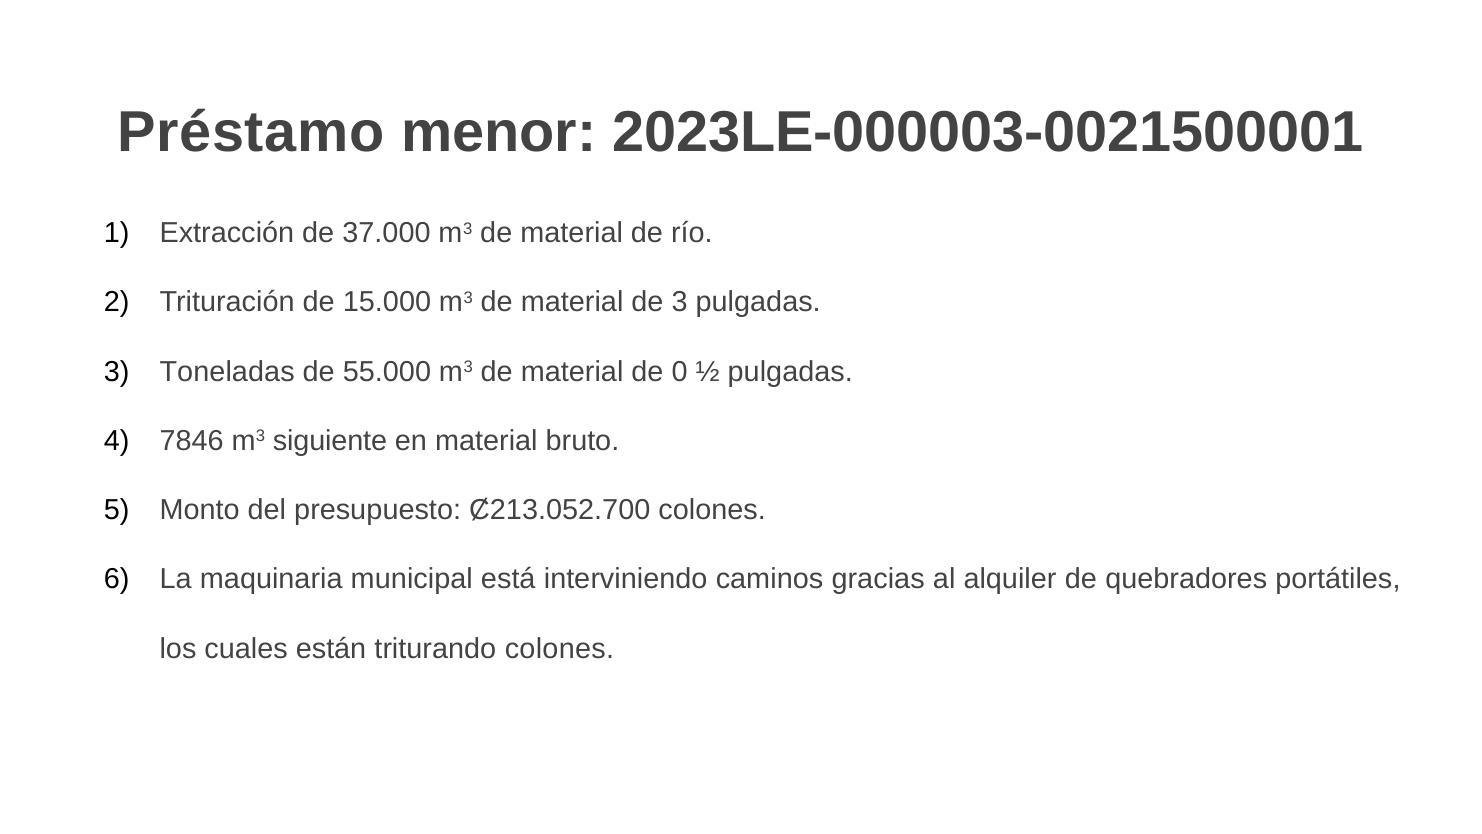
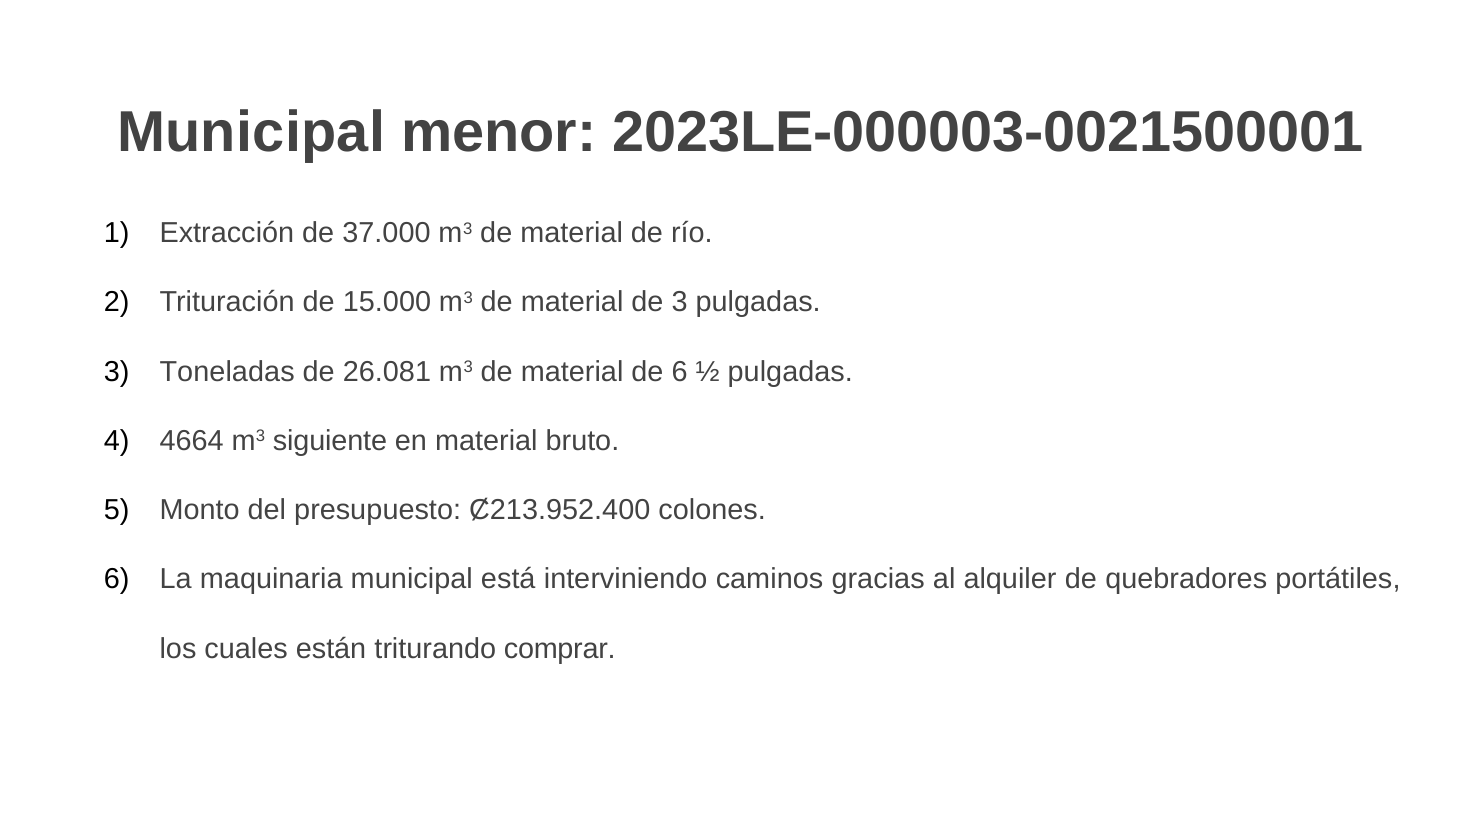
Préstamo at (251, 132): Préstamo -> Municipal
55.000: 55.000 -> 26.081
de 0: 0 -> 6
7846: 7846 -> 4664
Ȼ213.052.700: Ȼ213.052.700 -> Ȼ213.952.400
triturando colones: colones -> comprar
